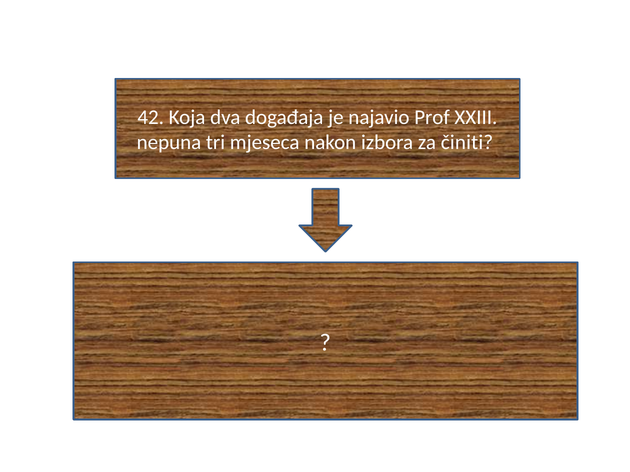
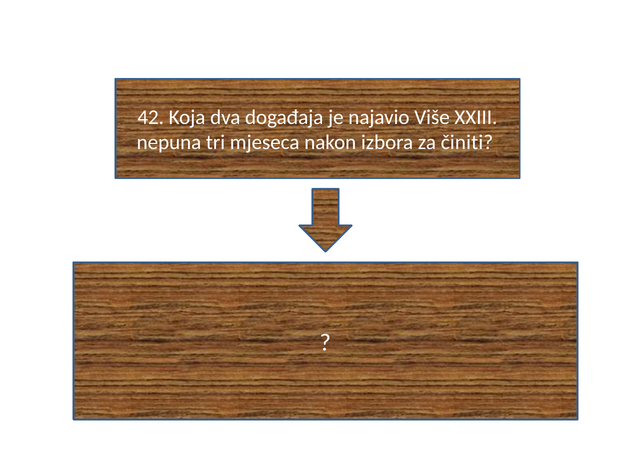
Prof: Prof -> Više
